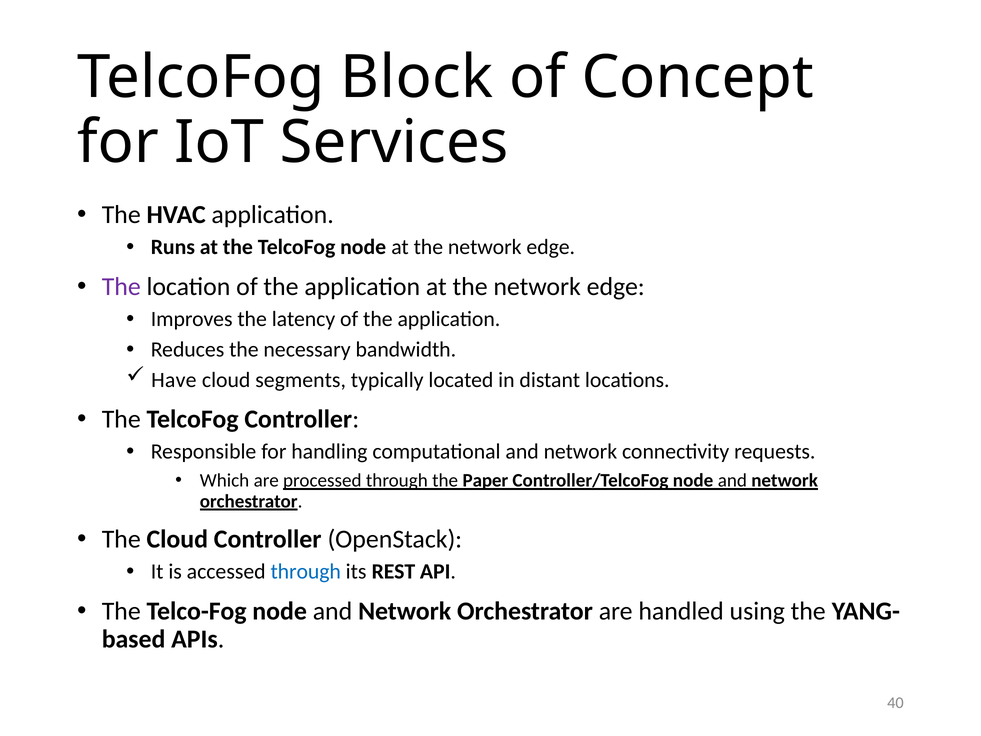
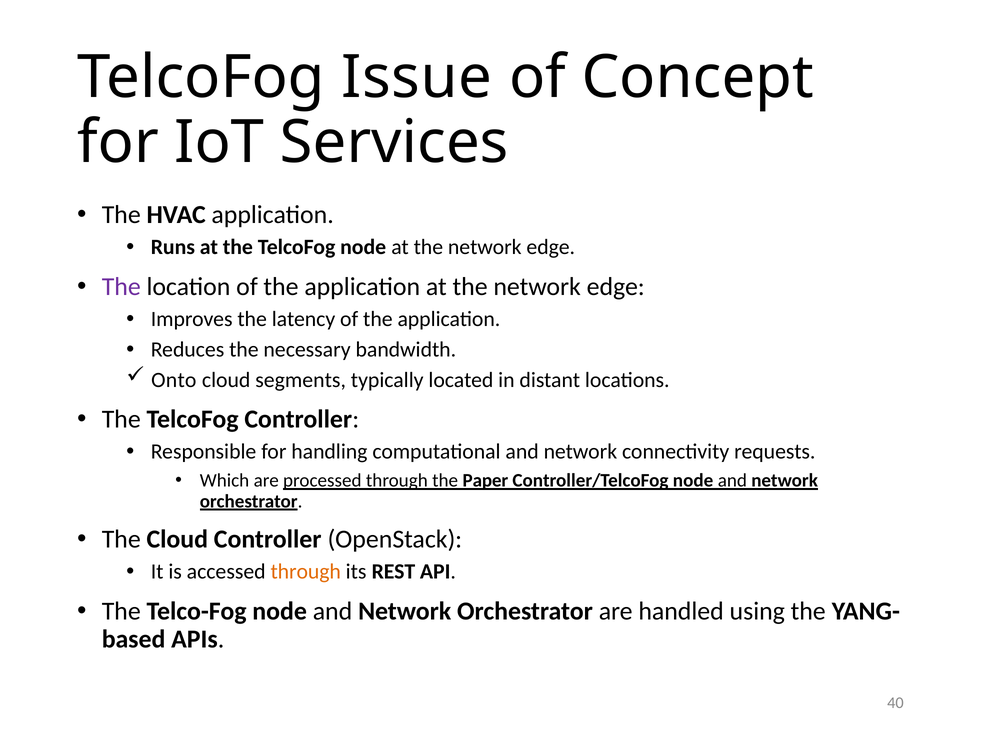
Block: Block -> Issue
Have: Have -> Onto
through at (306, 572) colour: blue -> orange
